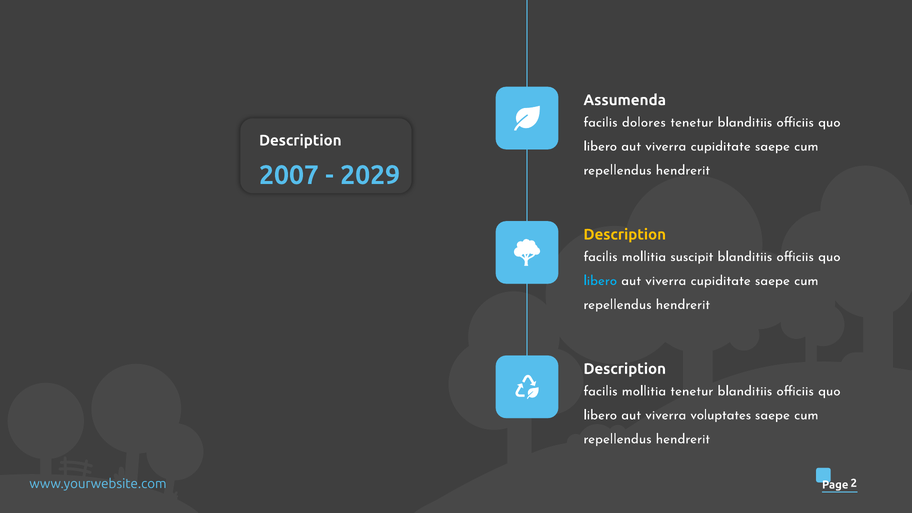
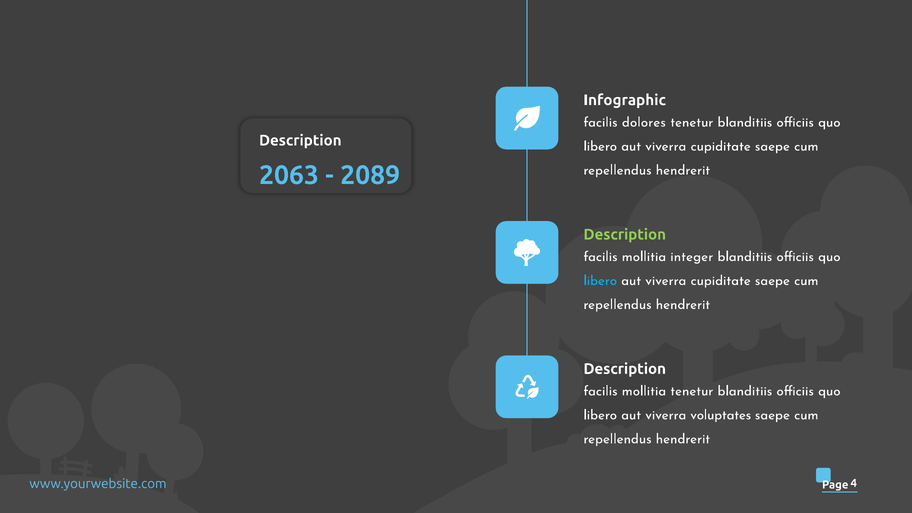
Assumenda: Assumenda -> Infographic
2007: 2007 -> 2063
2029: 2029 -> 2089
Description at (625, 234) colour: yellow -> light green
suscipit: suscipit -> integer
2: 2 -> 4
